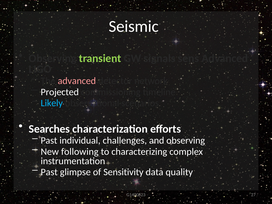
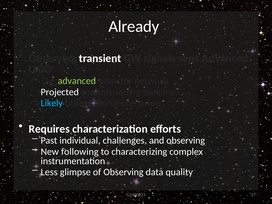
Seismic: Seismic -> Already
transient colour: light green -> white
advanced at (77, 81) colour: pink -> light green
Searches: Searches -> Requires
Past at (49, 172): Past -> Less
of Sensitivity: Sensitivity -> Observing
